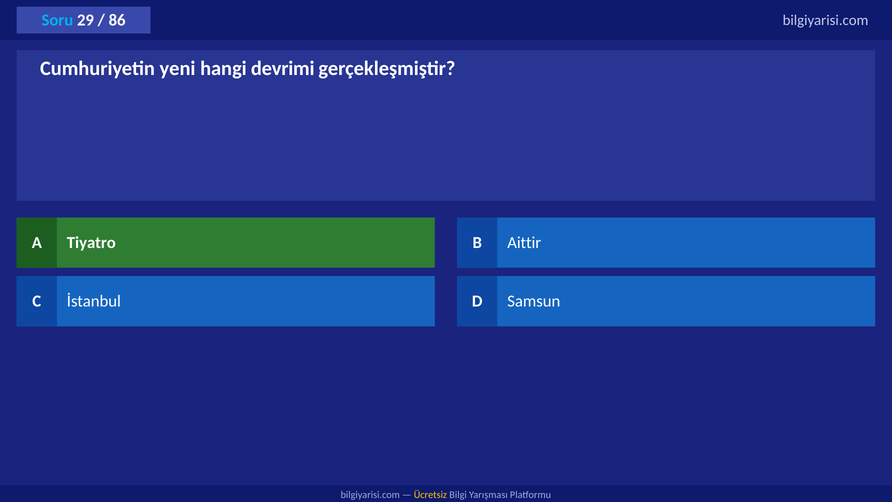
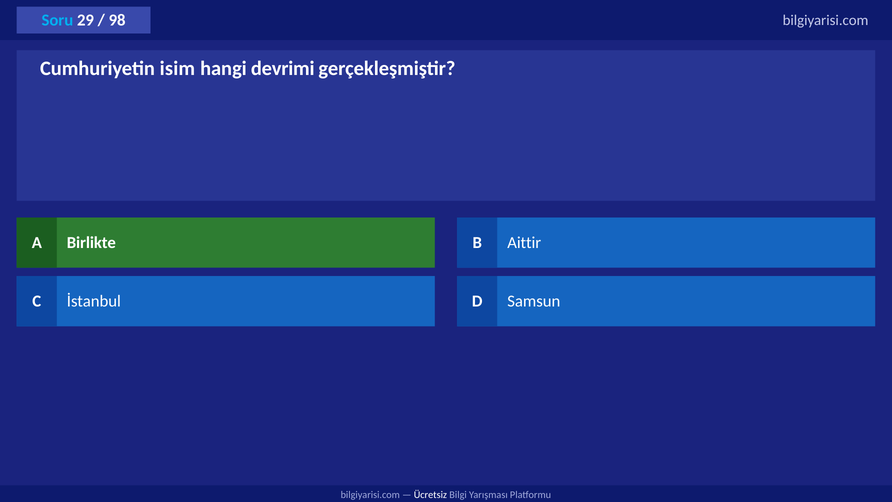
86: 86 -> 98
yeni: yeni -> isim
Tiyatro: Tiyatro -> Birlikte
Ücretsiz colour: yellow -> white
